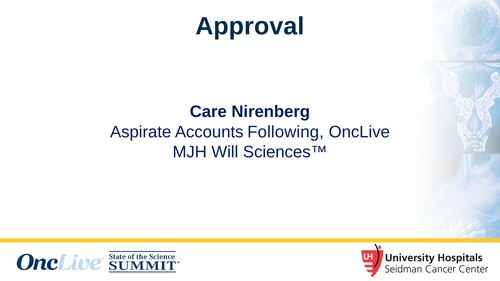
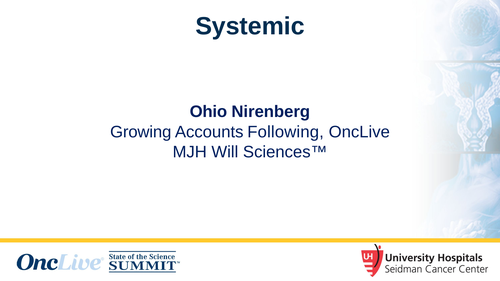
Approval: Approval -> Systemic
Care: Care -> Ohio
Aspirate: Aspirate -> Growing
